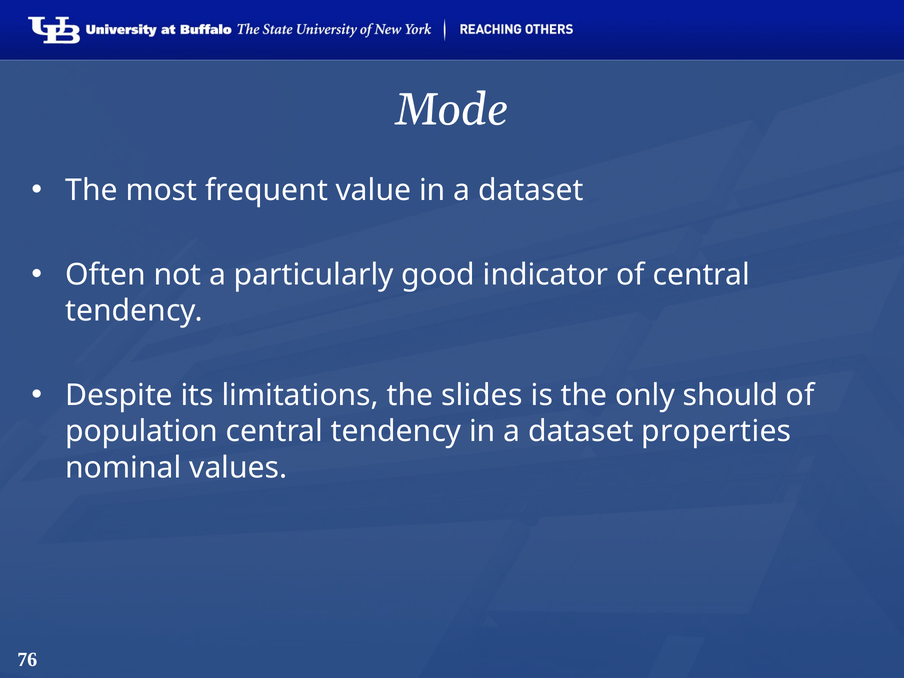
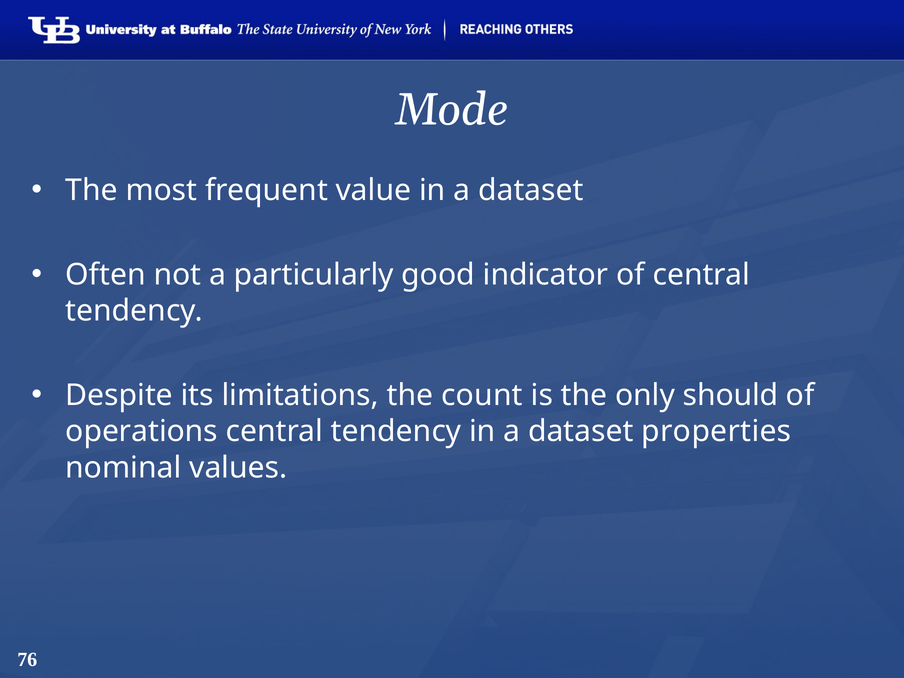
slides: slides -> count
population: population -> operations
